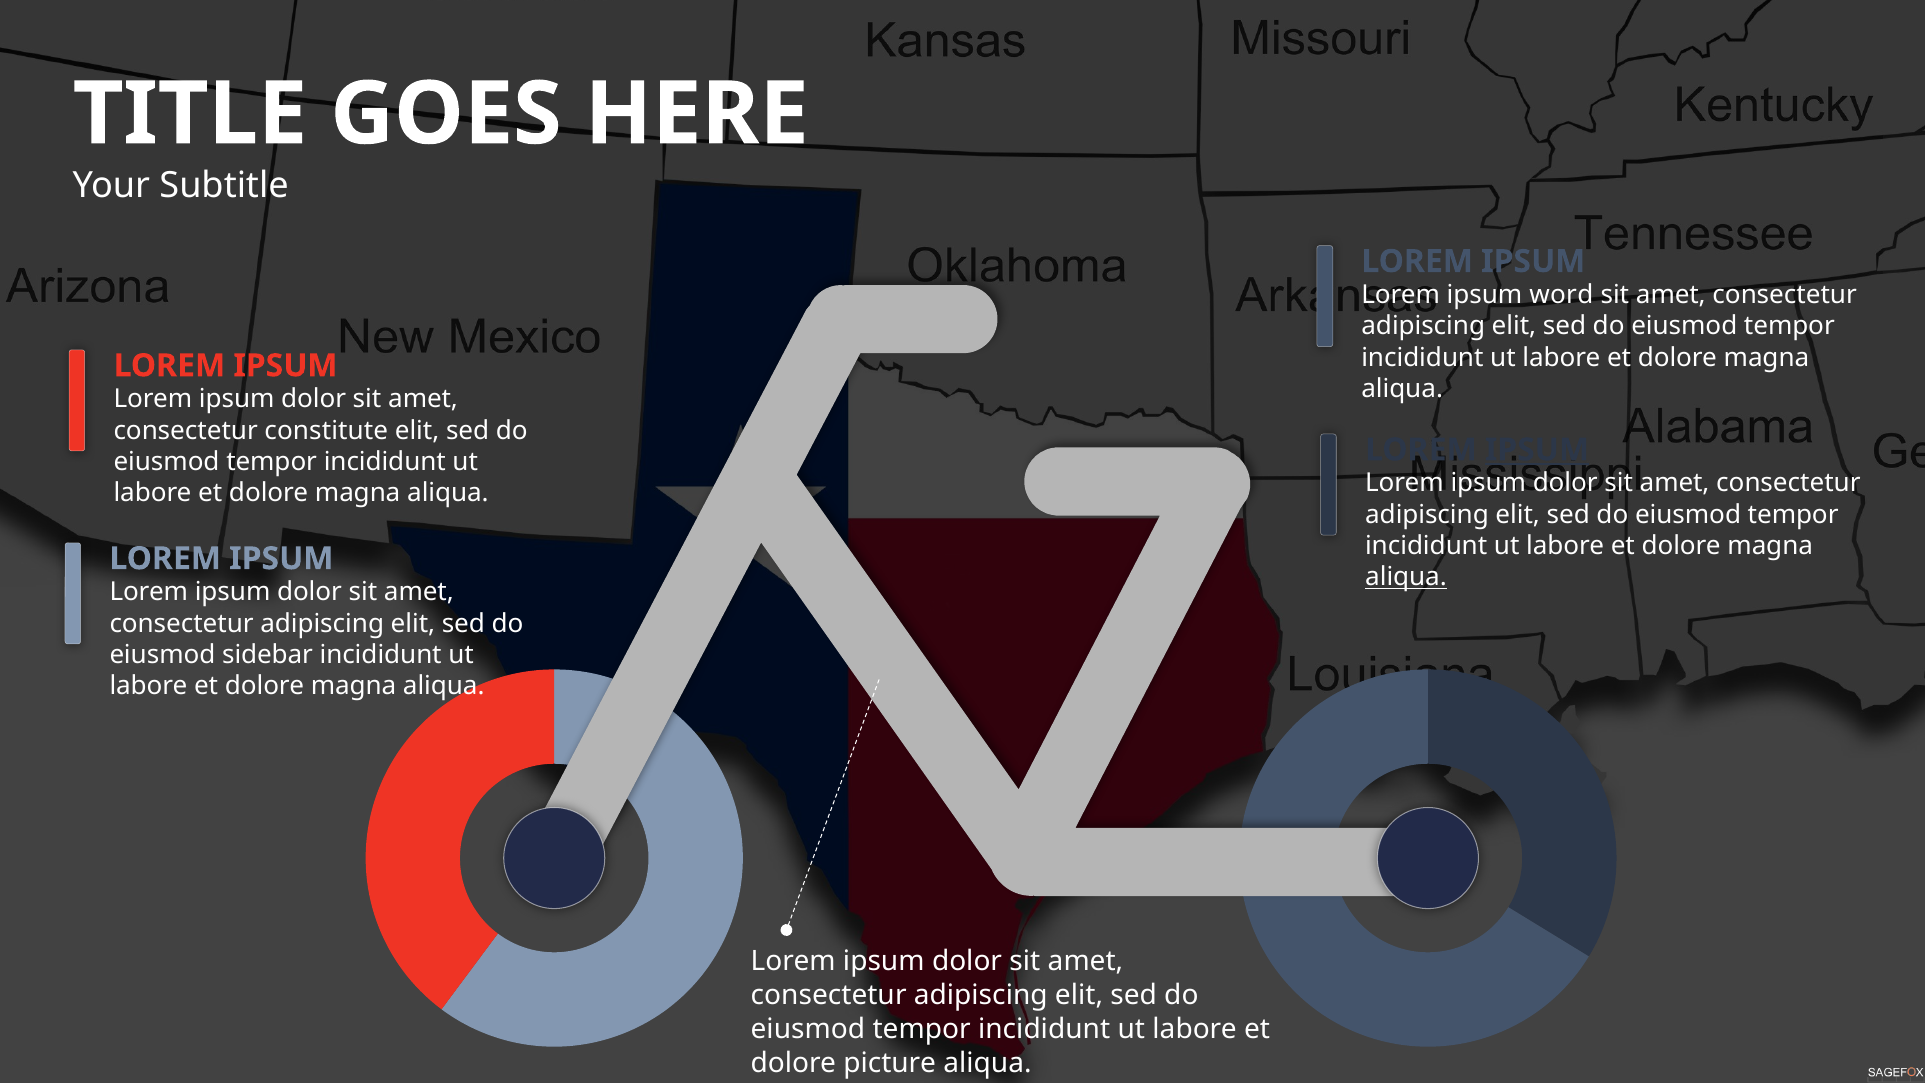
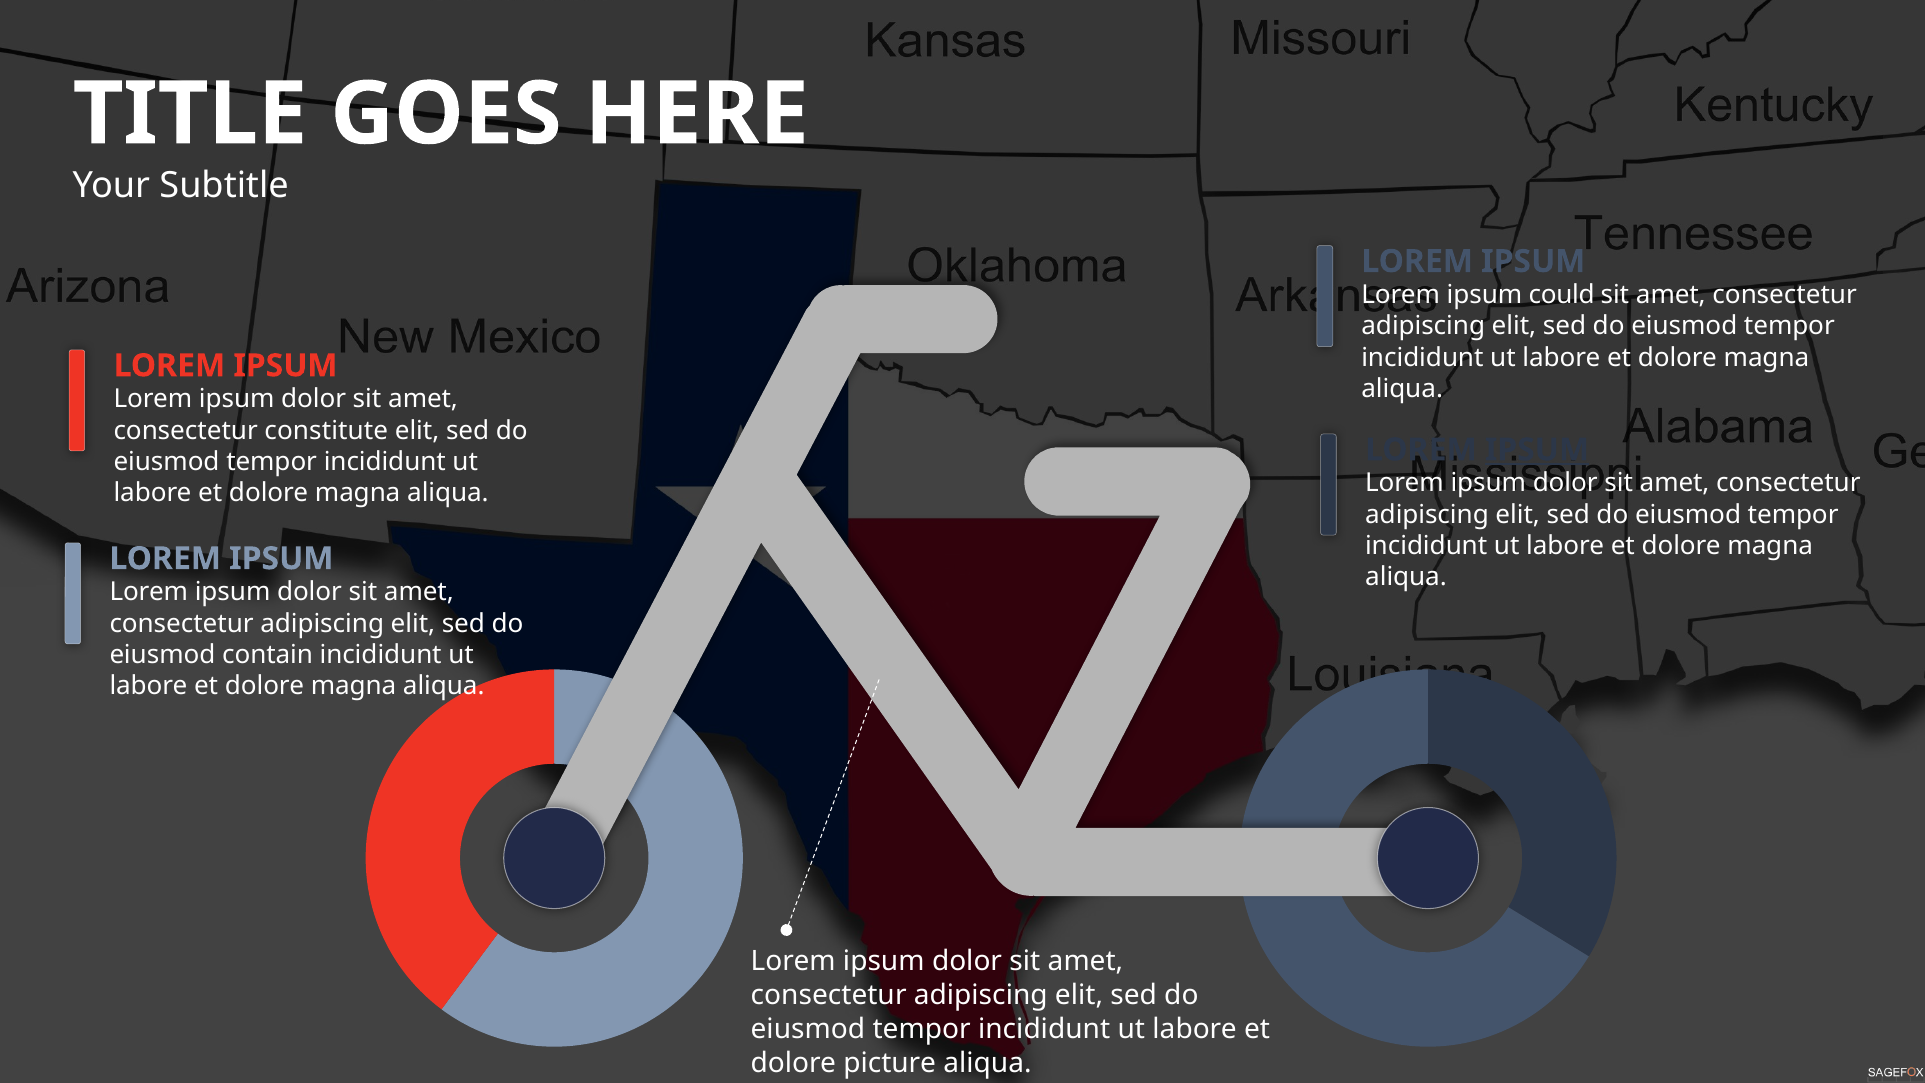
word: word -> could
aliqua at (1406, 577) underline: present -> none
sidebar: sidebar -> contain
